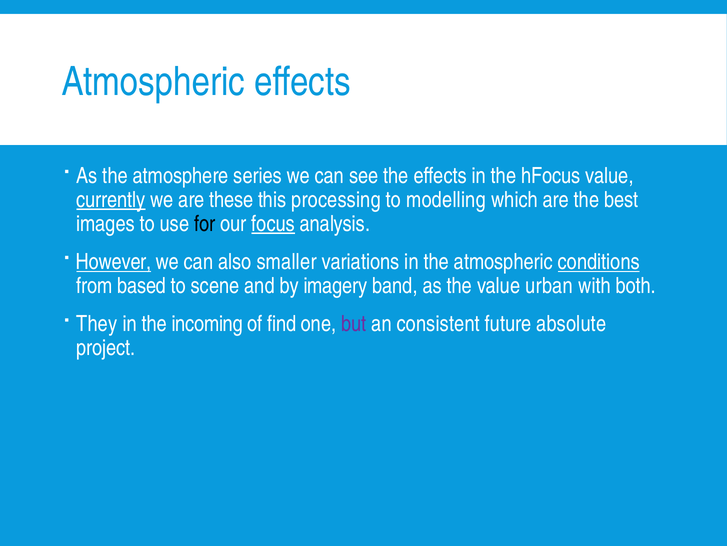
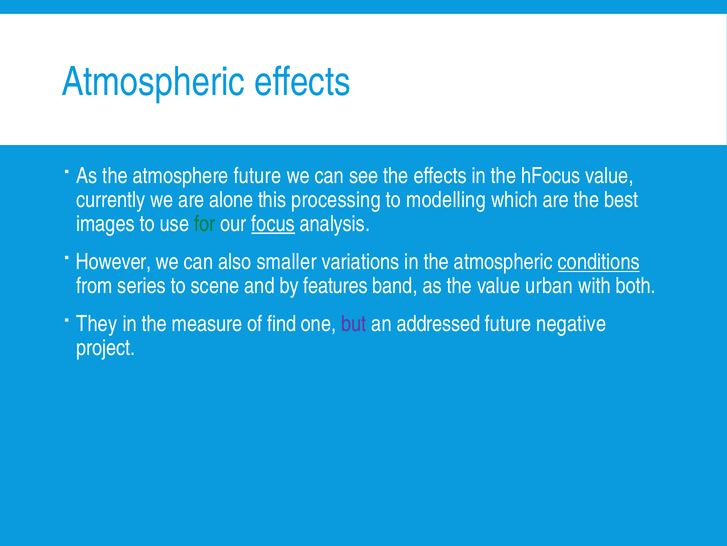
atmosphere series: series -> future
currently underline: present -> none
these: these -> alone
for colour: black -> green
However underline: present -> none
based: based -> series
imagery: imagery -> features
incoming: incoming -> measure
consistent: consistent -> addressed
absolute: absolute -> negative
